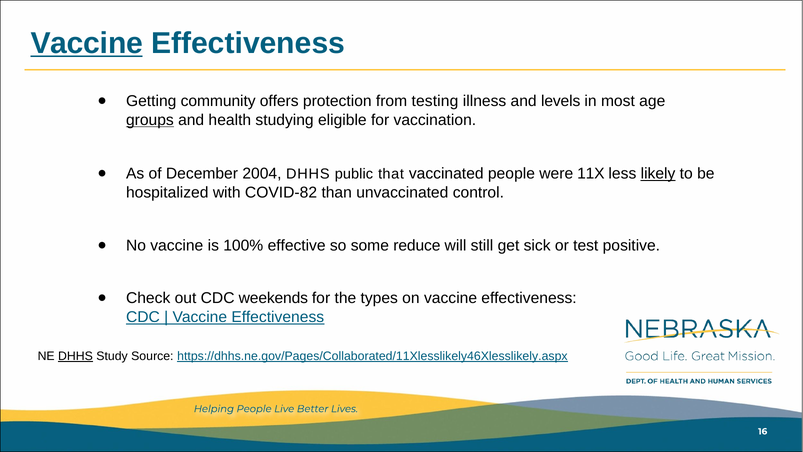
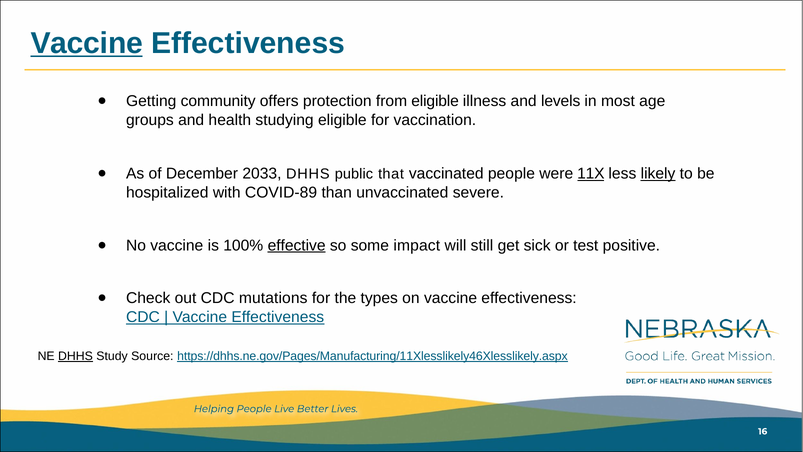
from testing: testing -> eligible
groups underline: present -> none
2004: 2004 -> 2033
11X underline: none -> present
COVID-82: COVID-82 -> COVID-89
control: control -> severe
effective underline: none -> present
reduce: reduce -> impact
weekends: weekends -> mutations
https://dhhs.ne.gov/Pages/Collaborated/11Xlesslikely46Xlesslikely.aspx: https://dhhs.ne.gov/Pages/Collaborated/11Xlesslikely46Xlesslikely.aspx -> https://dhhs.ne.gov/Pages/Manufacturing/11Xlesslikely46Xlesslikely.aspx
